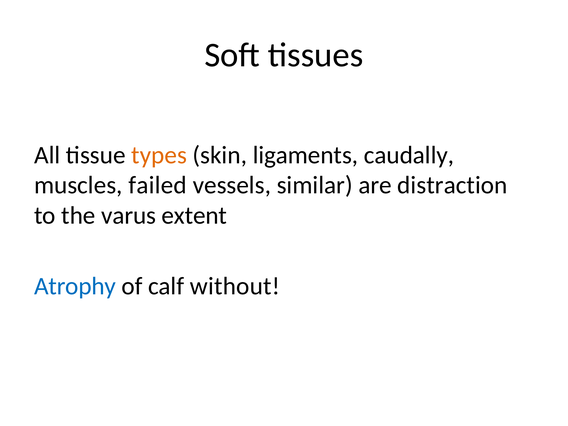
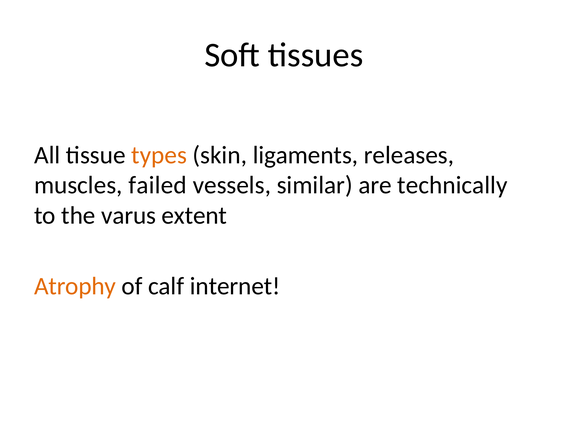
caudally: caudally -> releases
distraction: distraction -> technically
Atrophy colour: blue -> orange
without: without -> internet
